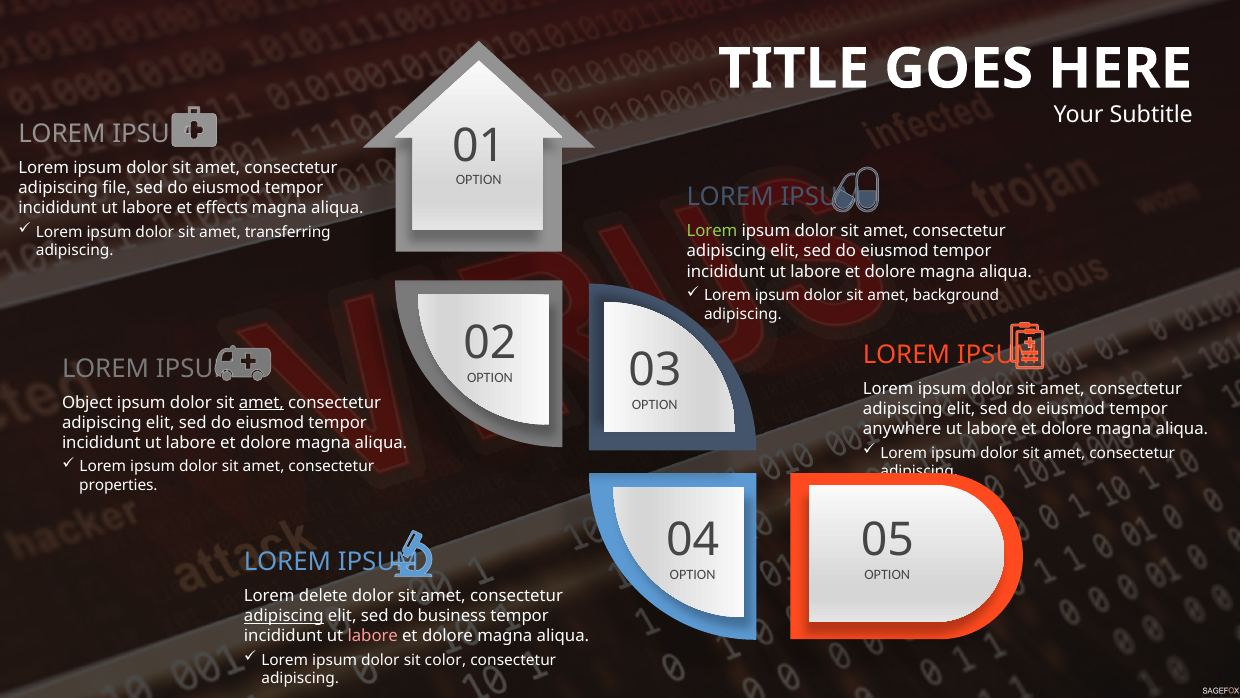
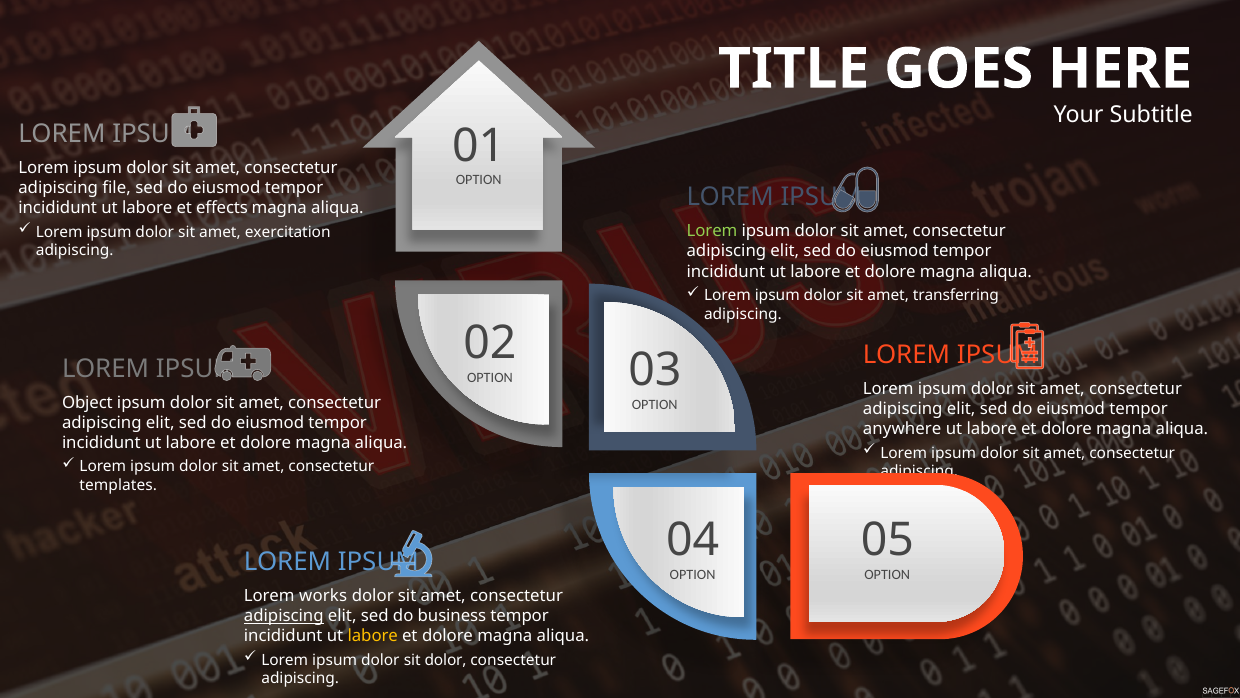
transferring: transferring -> exercitation
background: background -> transferring
amet at (261, 402) underline: present -> none
properties: properties -> templates
delete: delete -> works
labore at (373, 636) colour: pink -> yellow
sit color: color -> dolor
